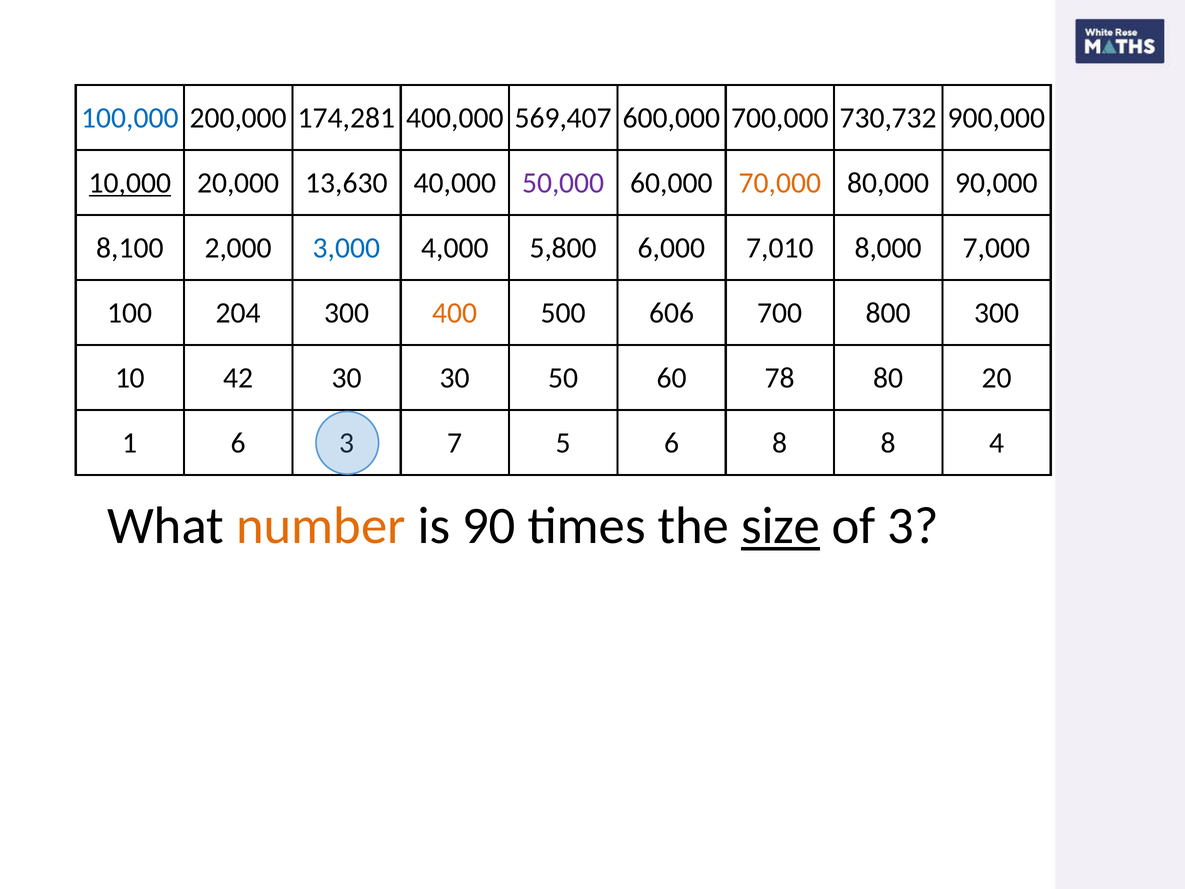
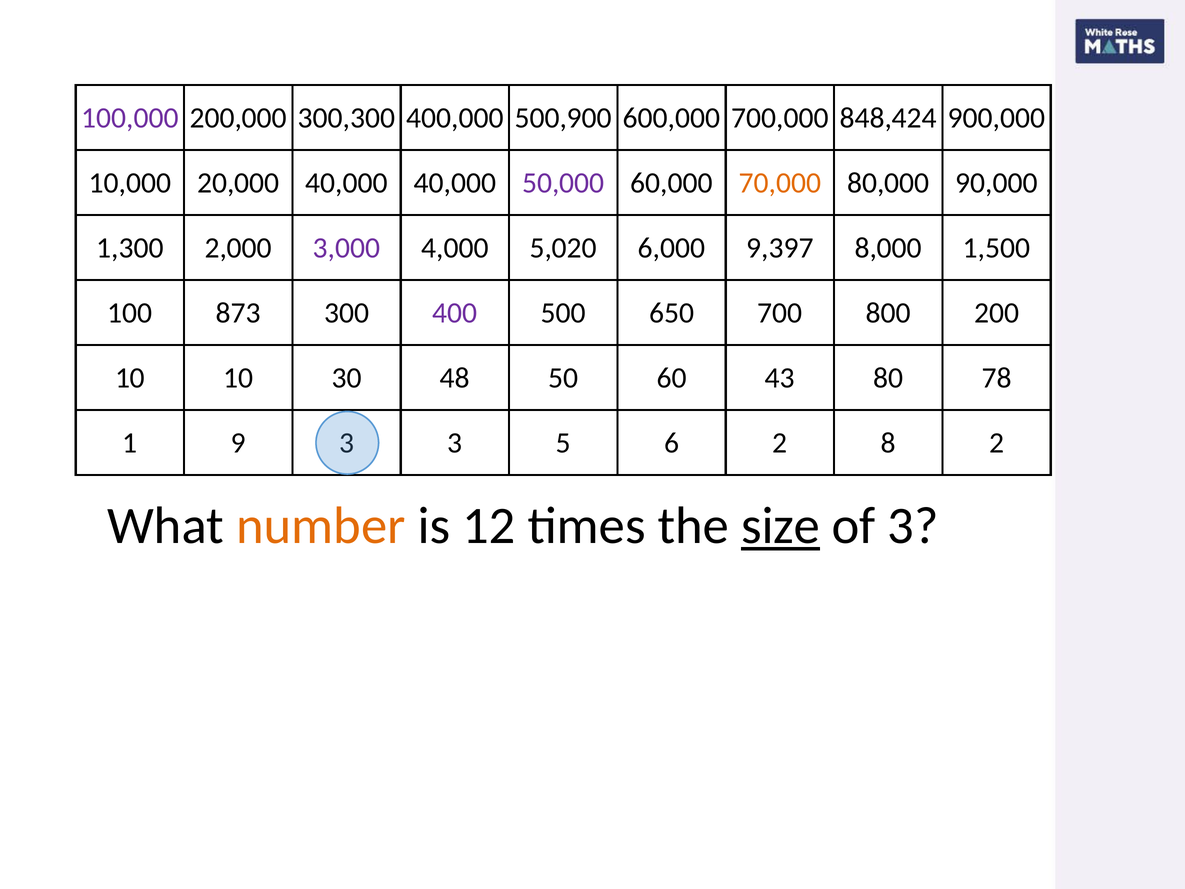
100,000 colour: blue -> purple
174,281: 174,281 -> 300,300
569,407: 569,407 -> 500,900
730,732: 730,732 -> 848,424
10,000 underline: present -> none
20,000 13,630: 13,630 -> 40,000
8,100: 8,100 -> 1,300
3,000 colour: blue -> purple
5,800: 5,800 -> 5,020
7,010: 7,010 -> 9,397
7,000: 7,000 -> 1,500
204: 204 -> 873
400 colour: orange -> purple
606: 606 -> 650
800 300: 300 -> 200
10 42: 42 -> 10
30 30: 30 -> 48
78: 78 -> 43
20: 20 -> 78
1 6: 6 -> 9
7 at (455, 443): 7 -> 3
6 8: 8 -> 2
8 4: 4 -> 2
90: 90 -> 12
